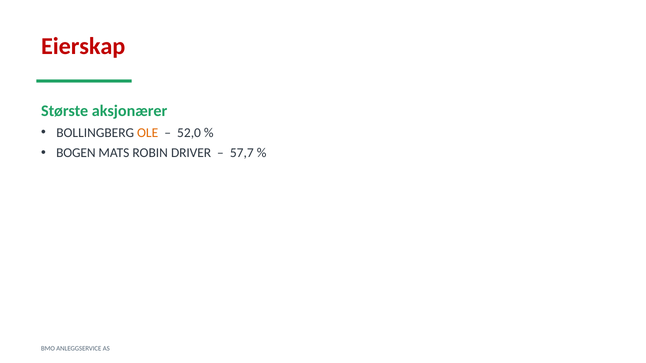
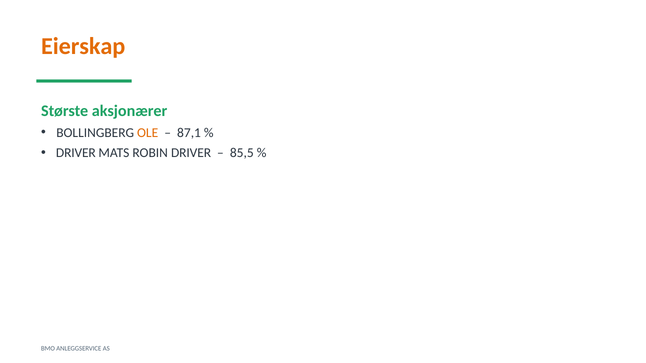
Eierskap colour: red -> orange
52,0: 52,0 -> 87,1
BOGEN at (76, 153): BOGEN -> DRIVER
57,7: 57,7 -> 85,5
